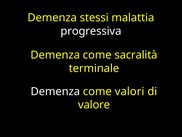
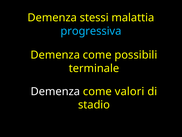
progressiva colour: white -> light blue
sacralità: sacralità -> possibili
valore: valore -> stadio
